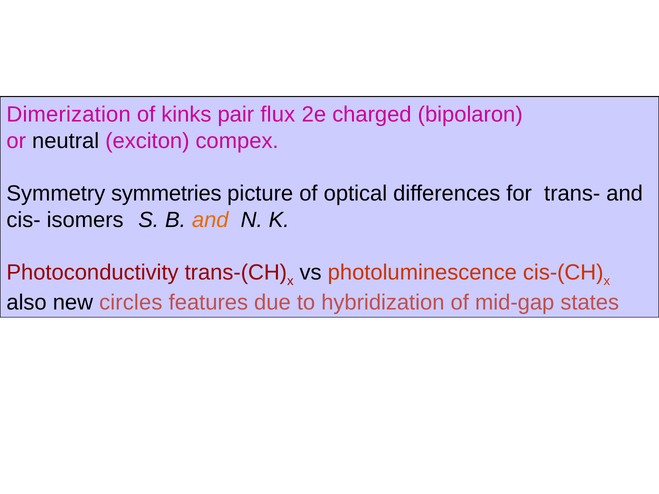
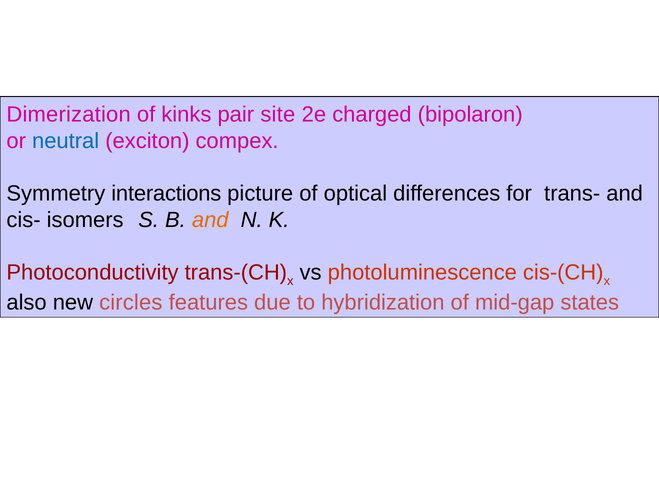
flux: flux -> site
neutral colour: black -> blue
symmetries: symmetries -> interactions
